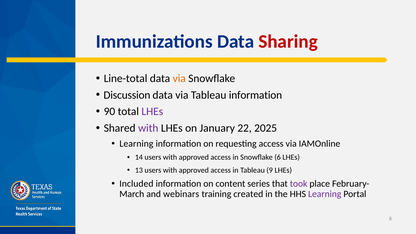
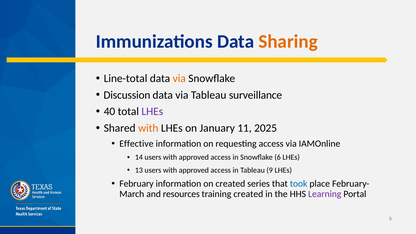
Sharing colour: red -> orange
Tableau information: information -> surveillance
90: 90 -> 40
with at (148, 128) colour: purple -> orange
22: 22 -> 11
Learning at (136, 144): Learning -> Effective
Included: Included -> February
on content: content -> created
took colour: purple -> blue
webinars: webinars -> resources
